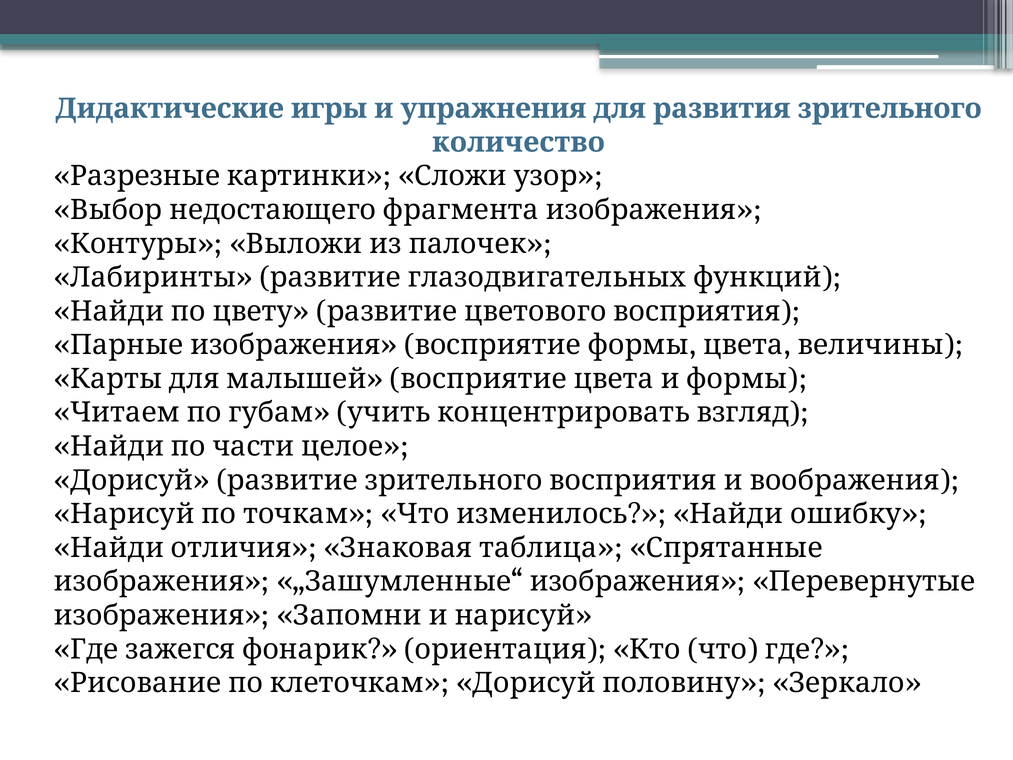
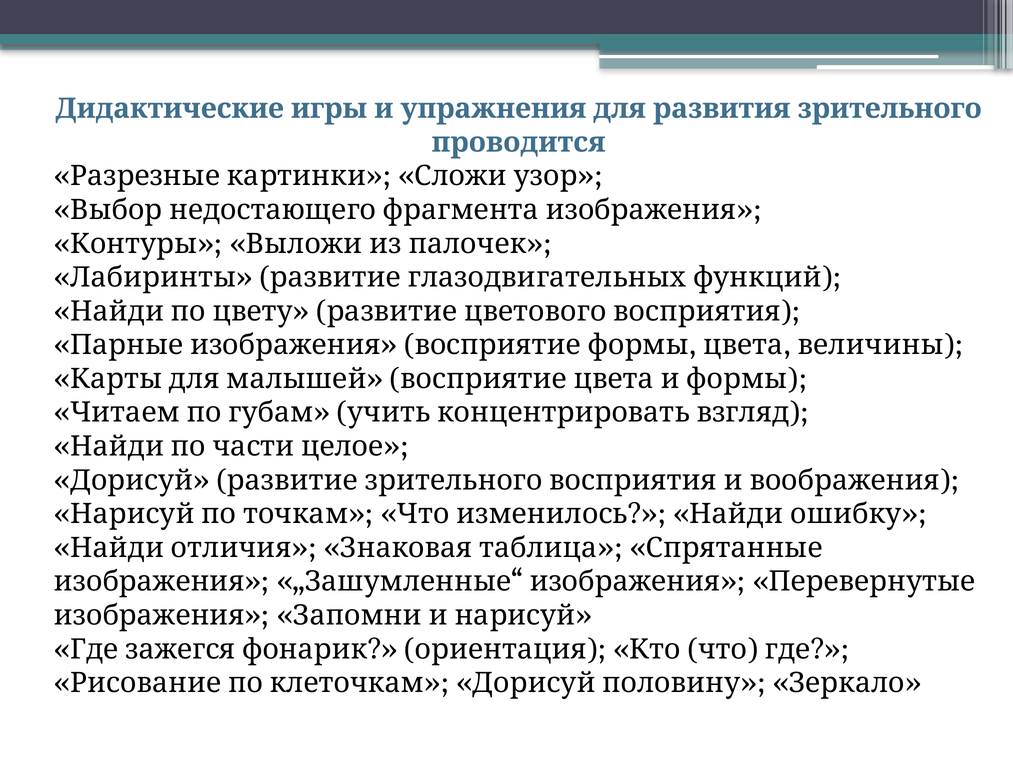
количество: количество -> проводится
